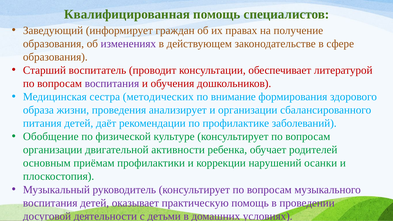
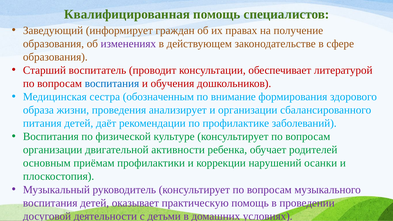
воспитания at (112, 83) colour: purple -> blue
методических: методических -> обозначенным
Обобщение at (51, 137): Обобщение -> Воспитания
